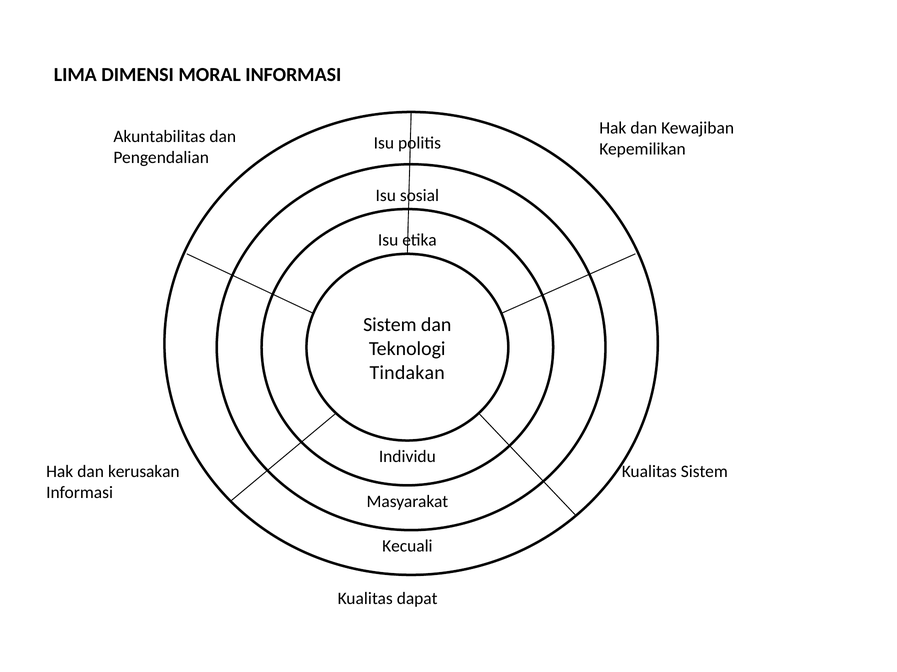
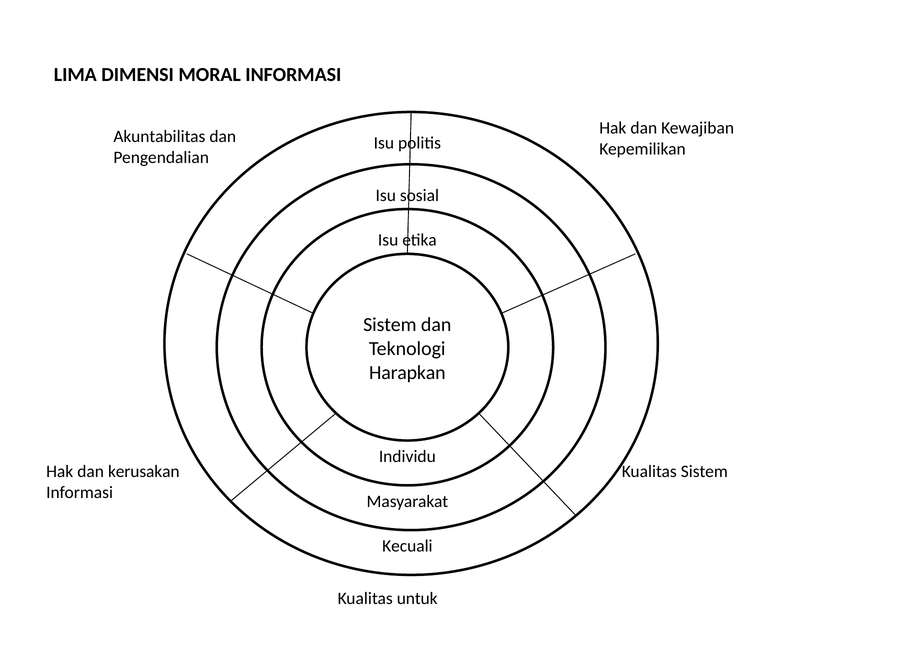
Tindakan: Tindakan -> Harapkan
dapat: dapat -> untuk
